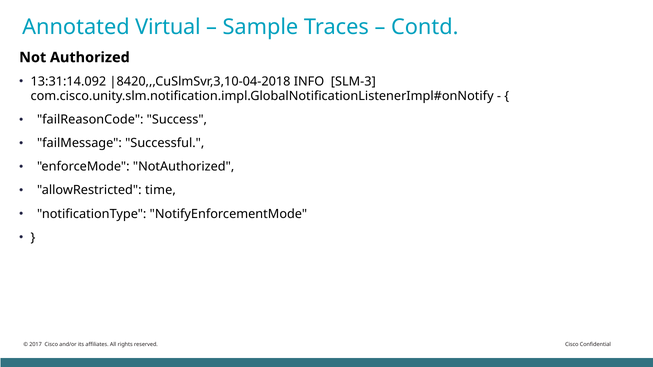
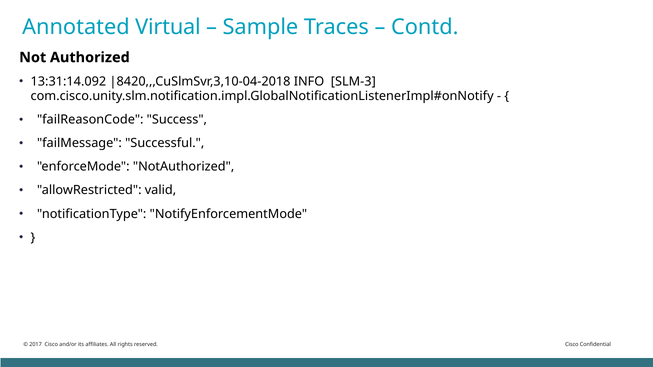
time: time -> valid
